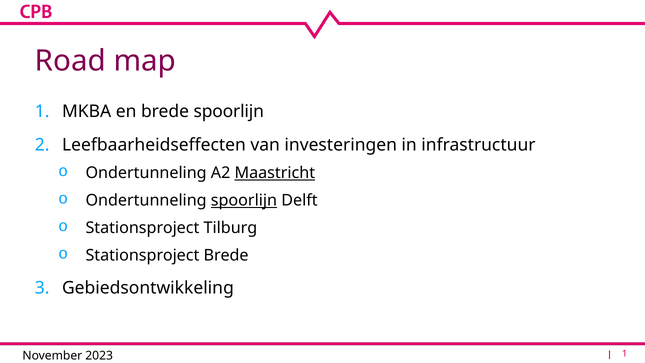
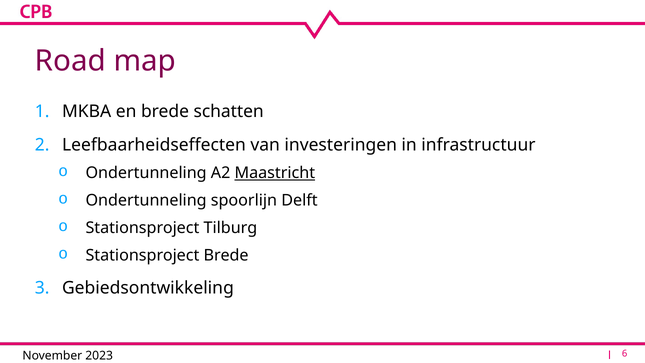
brede spoorlijn: spoorlijn -> schatten
spoorlijn at (244, 200) underline: present -> none
1 at (625, 354): 1 -> 6
